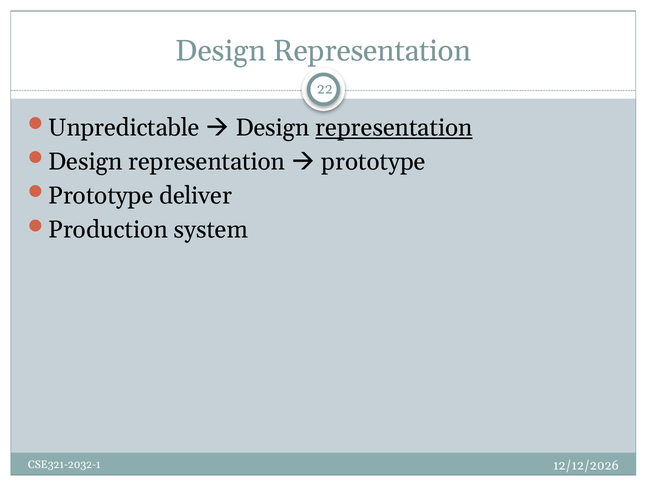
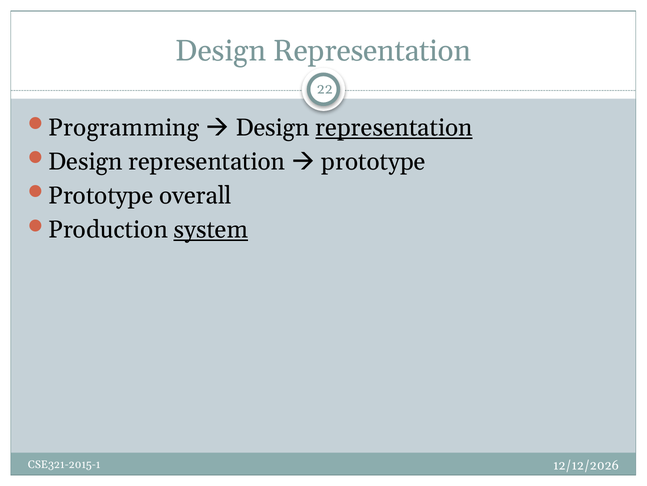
Unpredictable: Unpredictable -> Programming
deliver: deliver -> overall
system underline: none -> present
CSE321-2032-1: CSE321-2032-1 -> CSE321-2015-1
